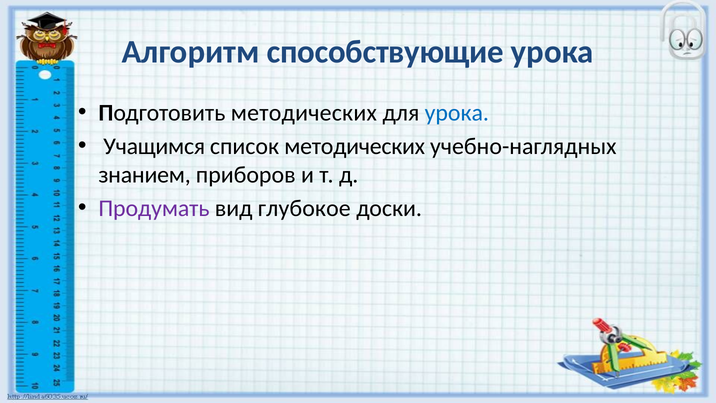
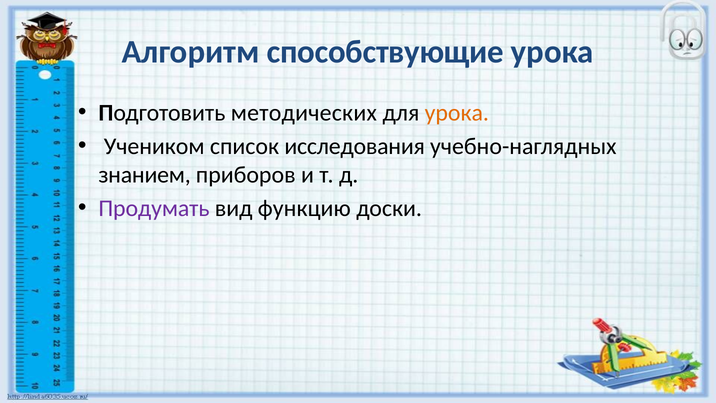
урока at (457, 113) colour: blue -> orange
Учащимся: Учащимся -> Учеником
список методических: методических -> исследования
глубокое: глубокое -> функцию
